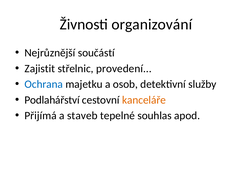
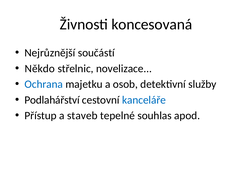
organizování: organizování -> koncesovaná
Zajistit: Zajistit -> Někdo
provedení: provedení -> novelizace
kanceláře colour: orange -> blue
Přijímá: Přijímá -> Přístup
